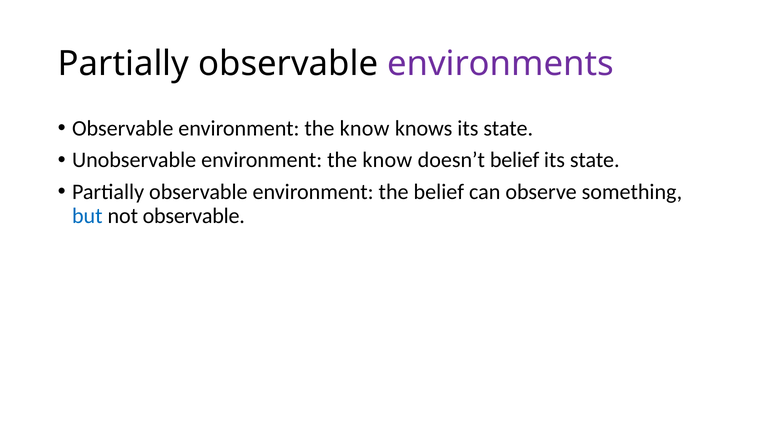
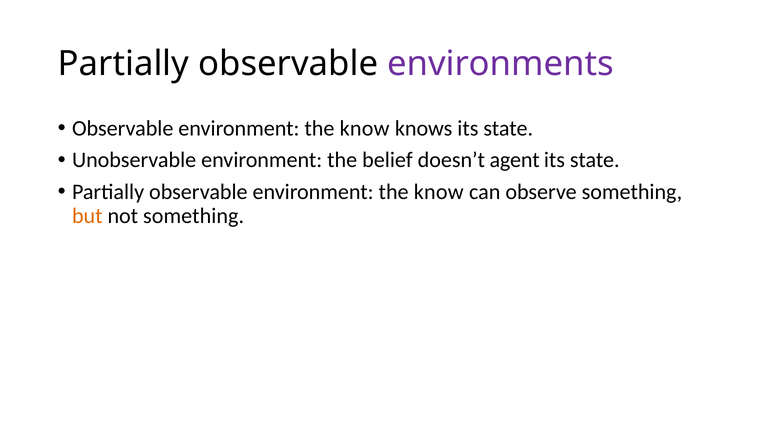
Unobservable environment the know: know -> belief
doesn’t belief: belief -> agent
belief at (439, 192): belief -> know
but colour: blue -> orange
not observable: observable -> something
